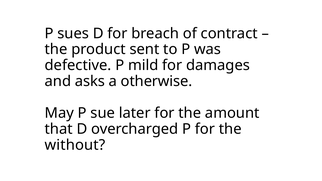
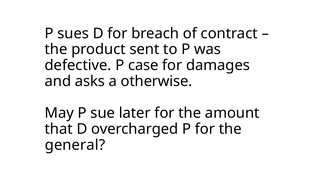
mild: mild -> case
without: without -> general
